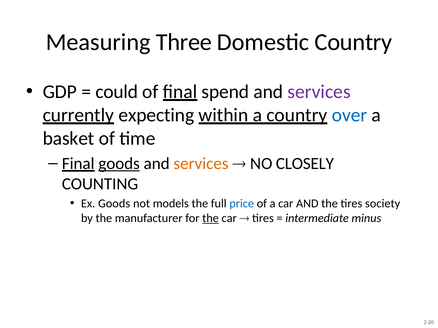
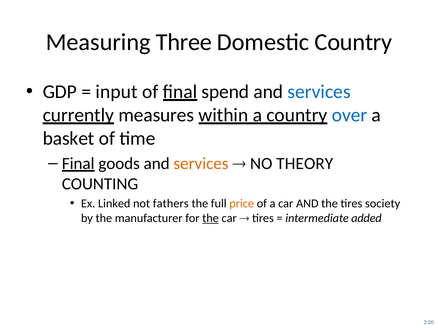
could: could -> input
services at (319, 92) colour: purple -> blue
expecting: expecting -> measures
goods at (119, 164) underline: present -> none
CLOSELY: CLOSELY -> THEORY
Ex Goods: Goods -> Linked
models: models -> fathers
price colour: blue -> orange
minus: minus -> added
